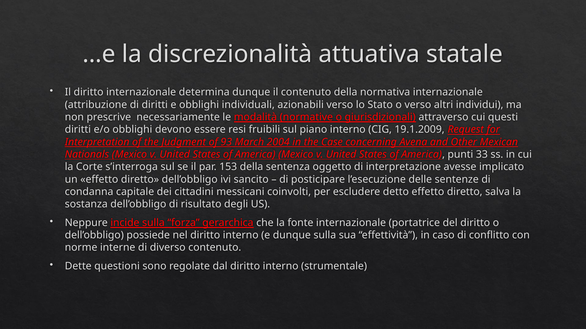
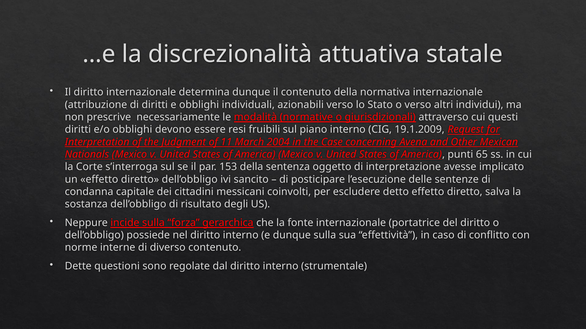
93: 93 -> 11
33: 33 -> 65
